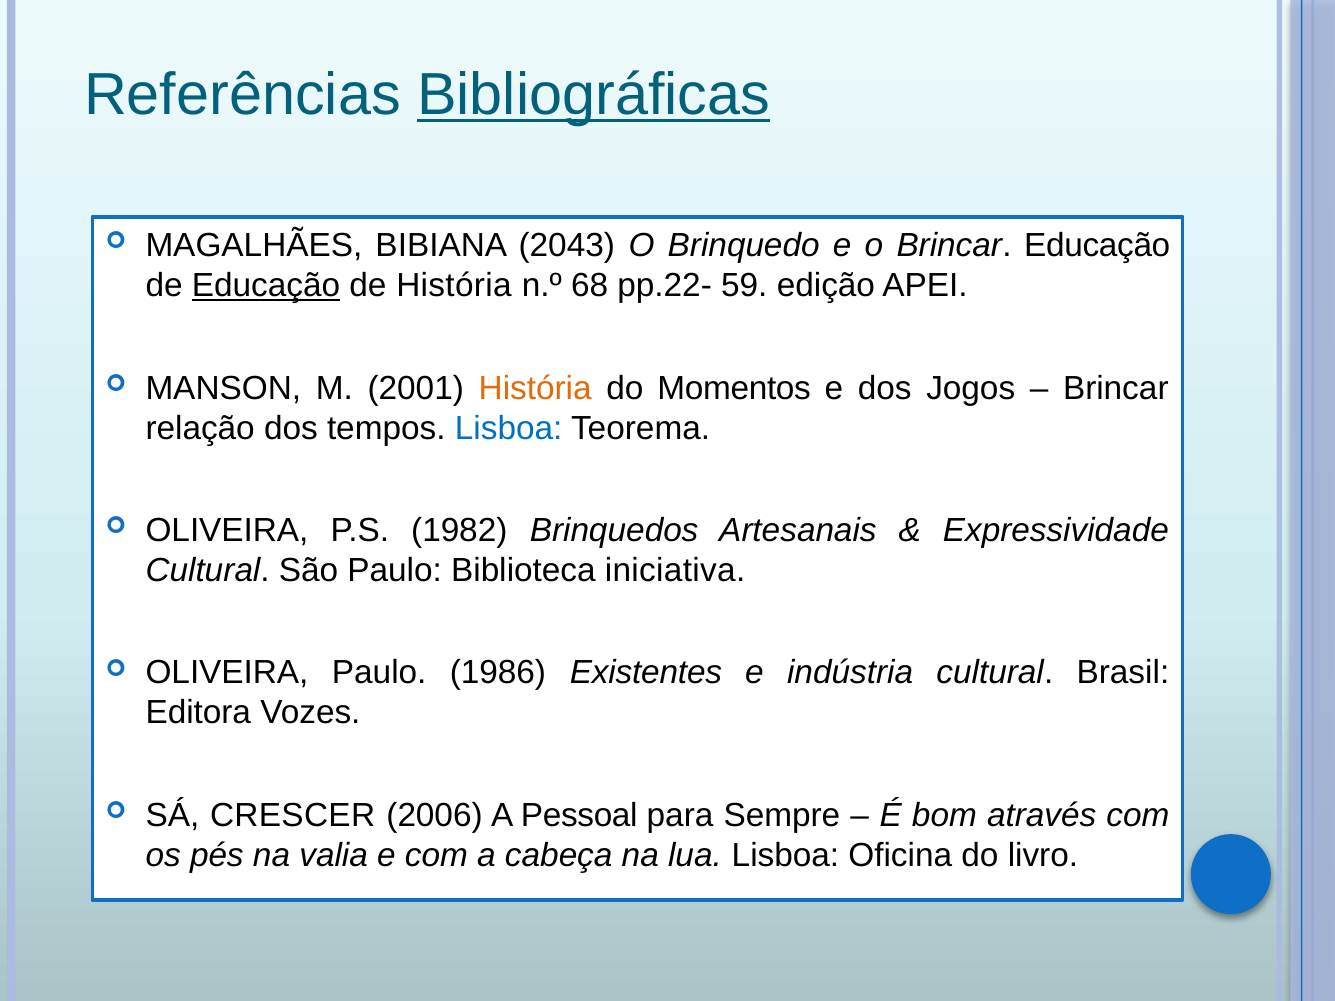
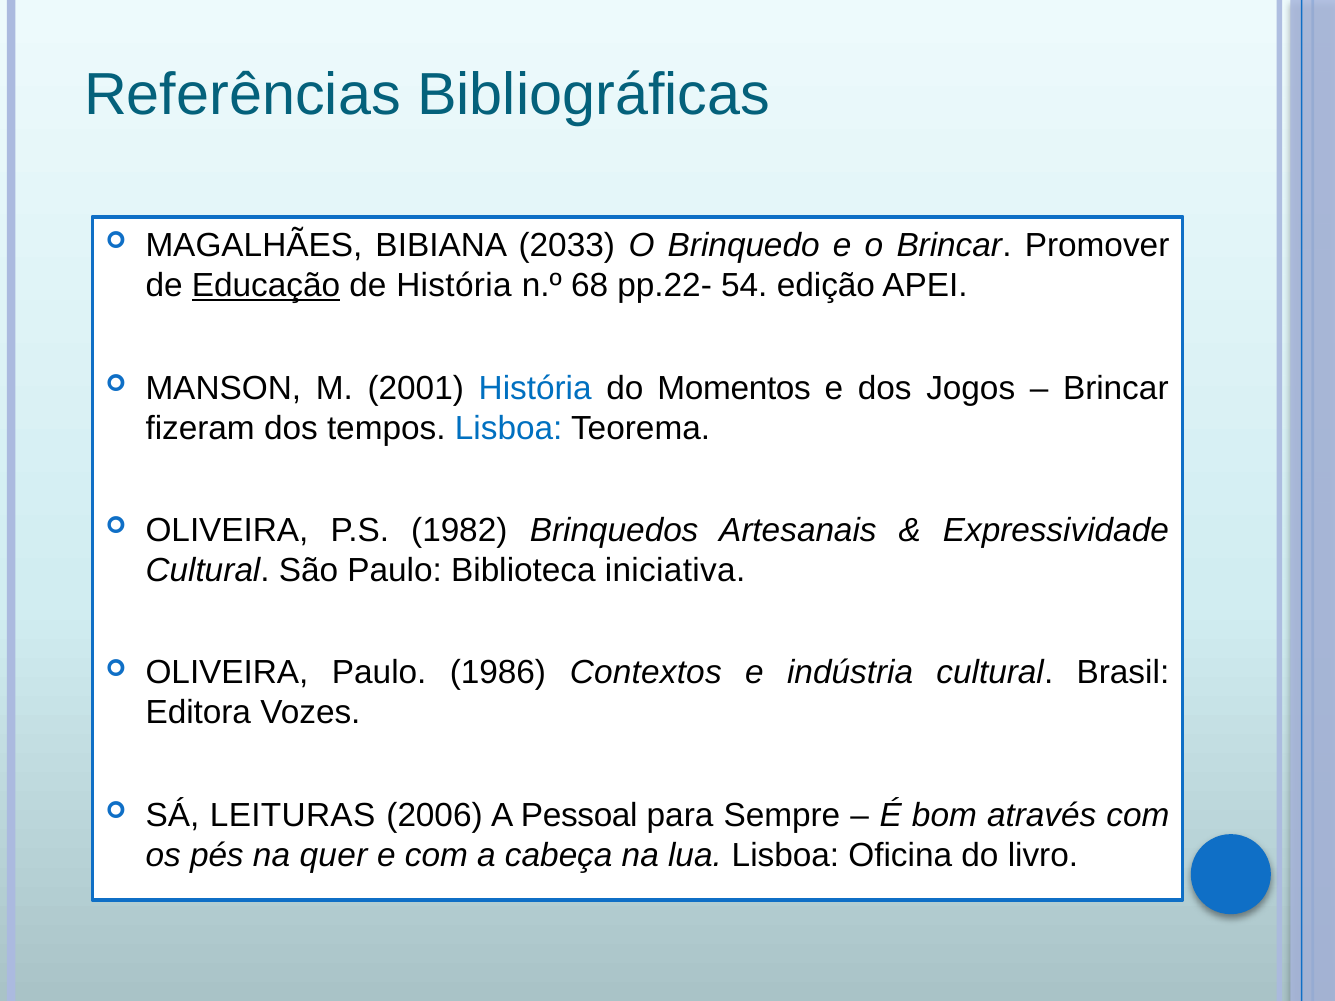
Bibliográficas underline: present -> none
2043: 2043 -> 2033
Brincar Educação: Educação -> Promover
59: 59 -> 54
História at (535, 388) colour: orange -> blue
relação: relação -> fizeram
Existentes: Existentes -> Contextos
CRESCER: CRESCER -> LEITURAS
valia: valia -> quer
